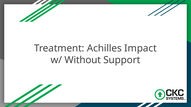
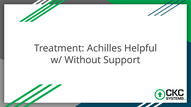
Impact: Impact -> Helpful
